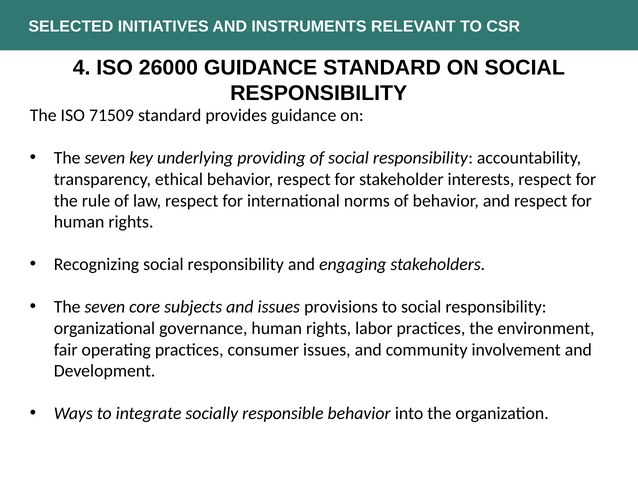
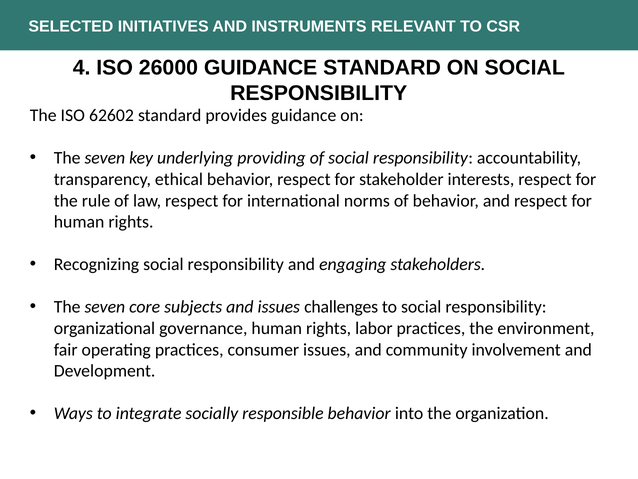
71509: 71509 -> 62602
provisions: provisions -> challenges
